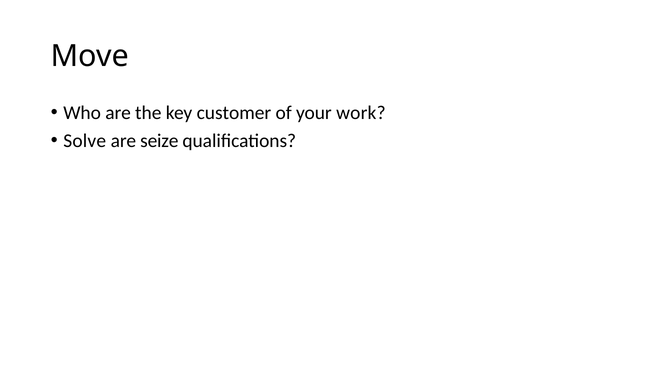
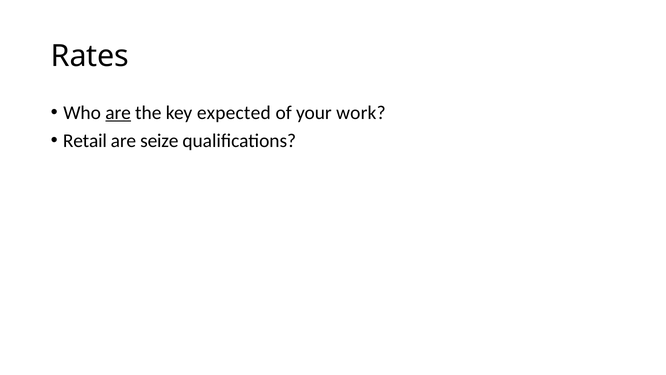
Move: Move -> Rates
are at (118, 113) underline: none -> present
customer: customer -> expected
Solve: Solve -> Retail
